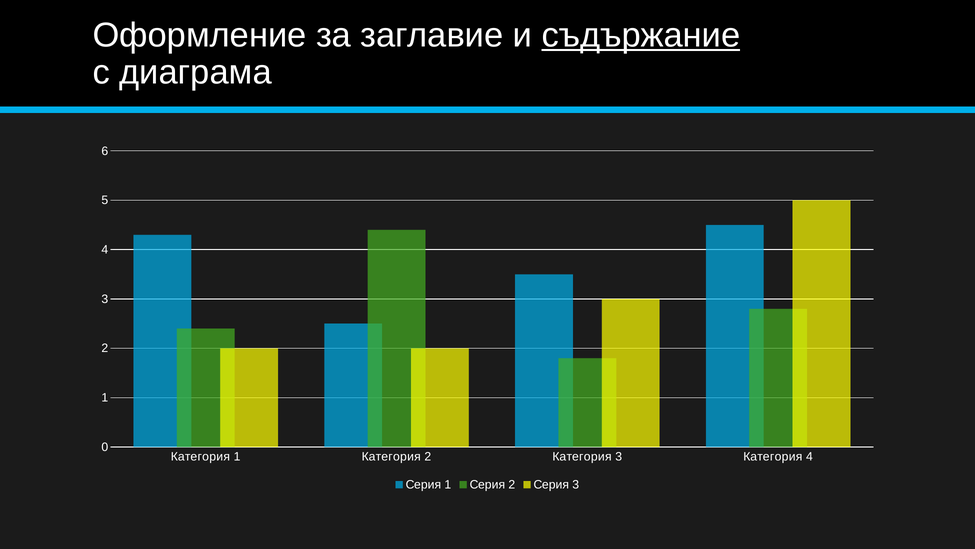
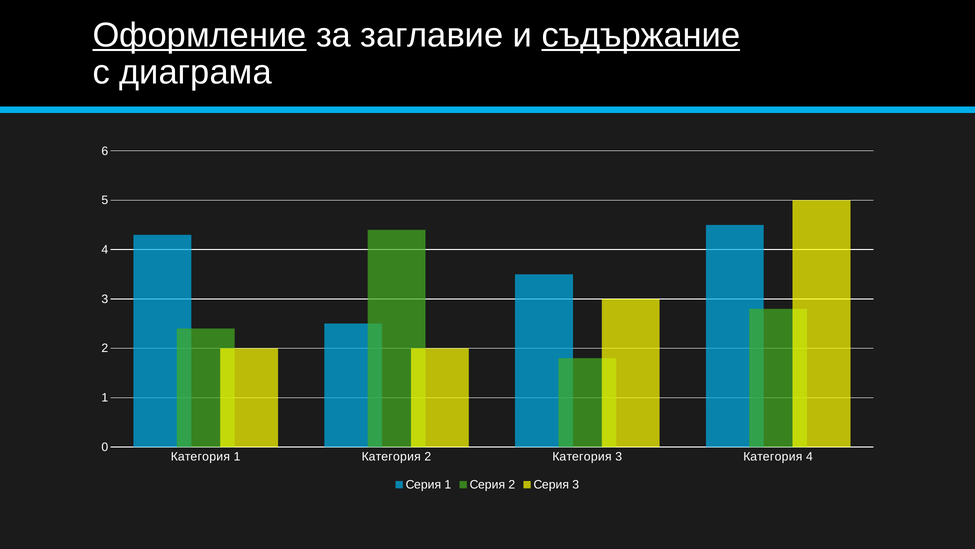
Оформление underline: none -> present
